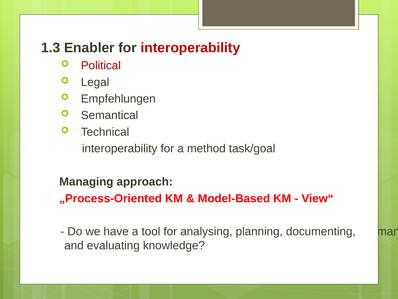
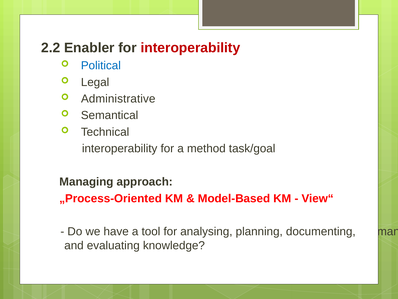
1.3: 1.3 -> 2.2
Political colour: red -> blue
Empfehlungen: Empfehlungen -> Administrative
